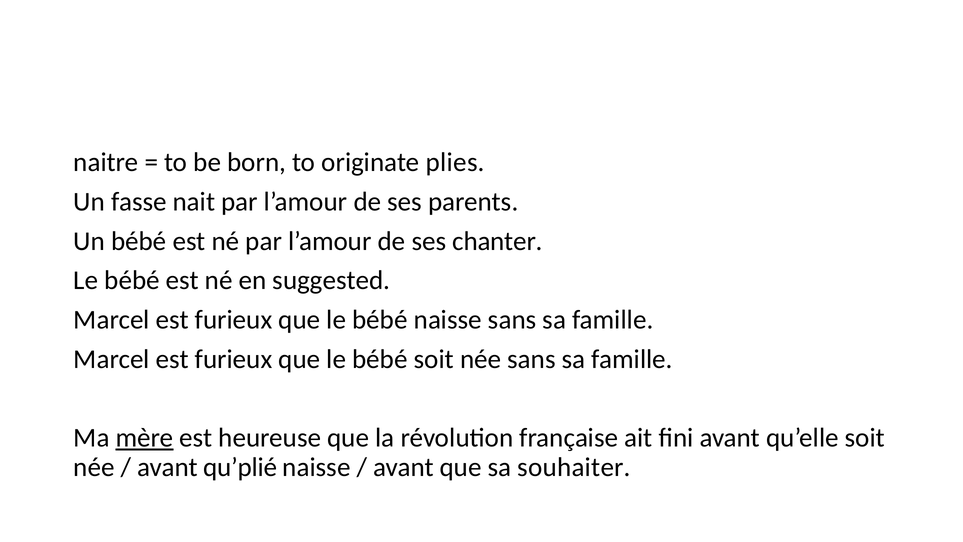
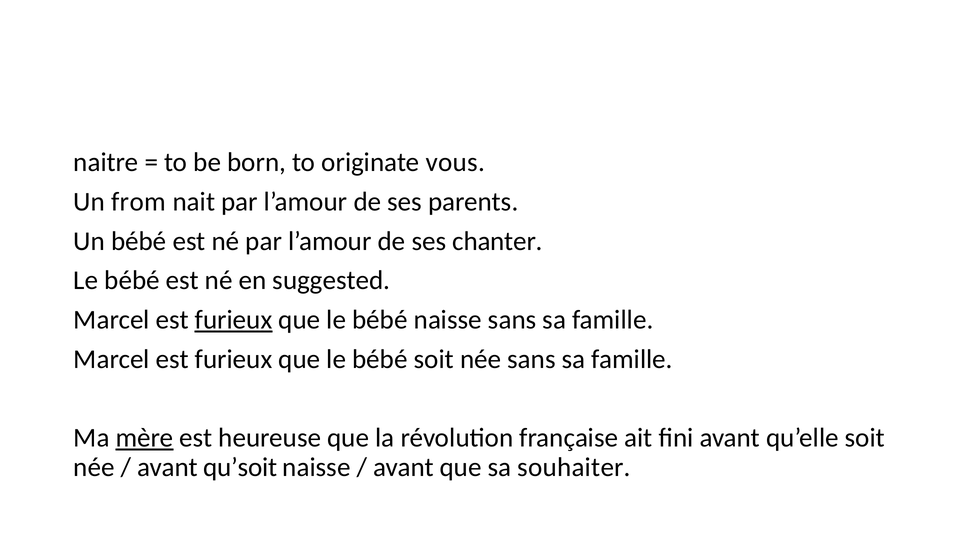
plies: plies -> vous
fasse: fasse -> from
furieux at (234, 320) underline: none -> present
qu’plié: qu’plié -> qu’soit
